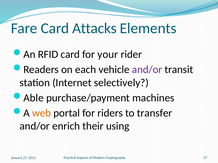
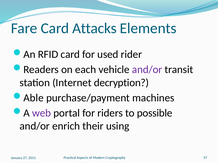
your: your -> used
selectively: selectively -> decryption
web colour: orange -> purple
transfer: transfer -> possible
